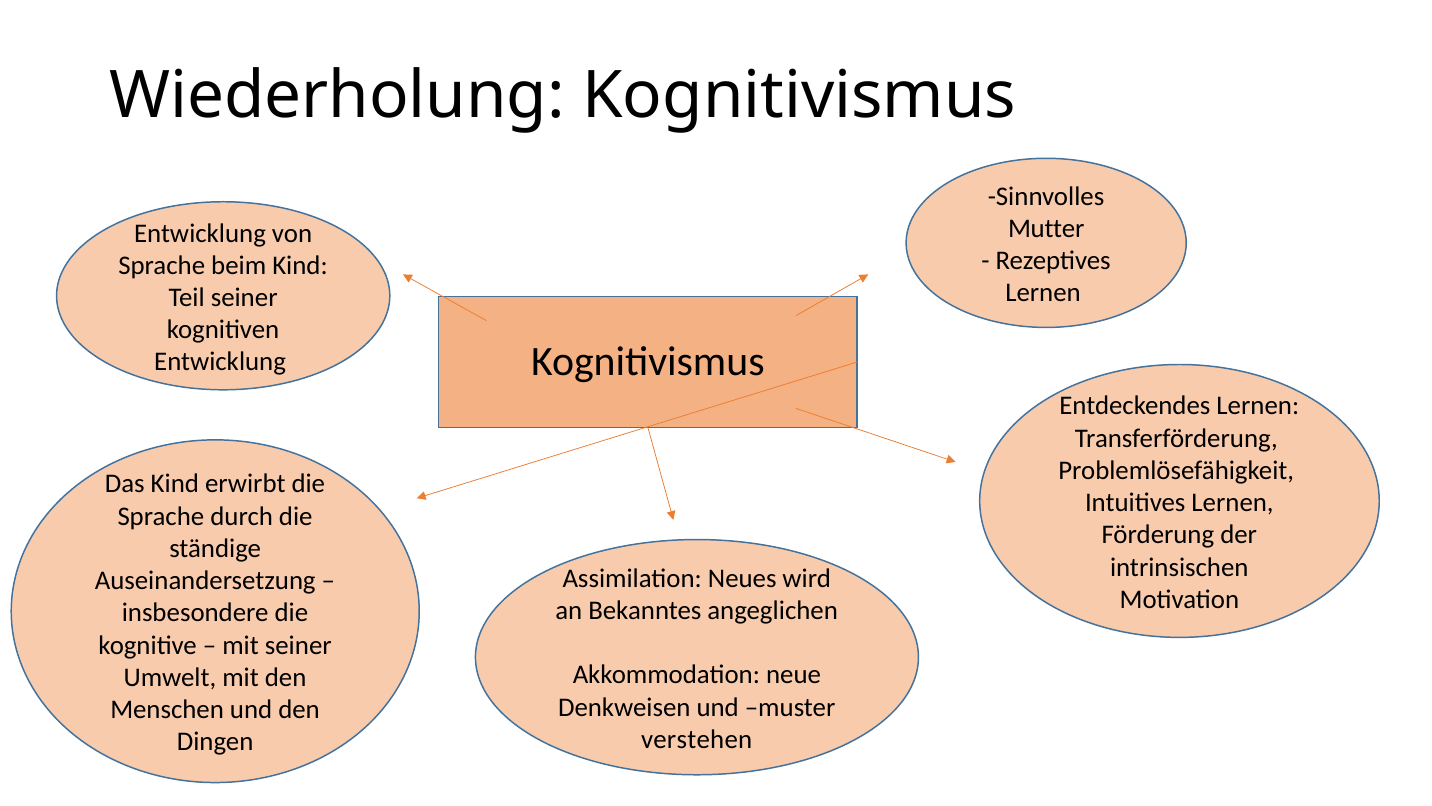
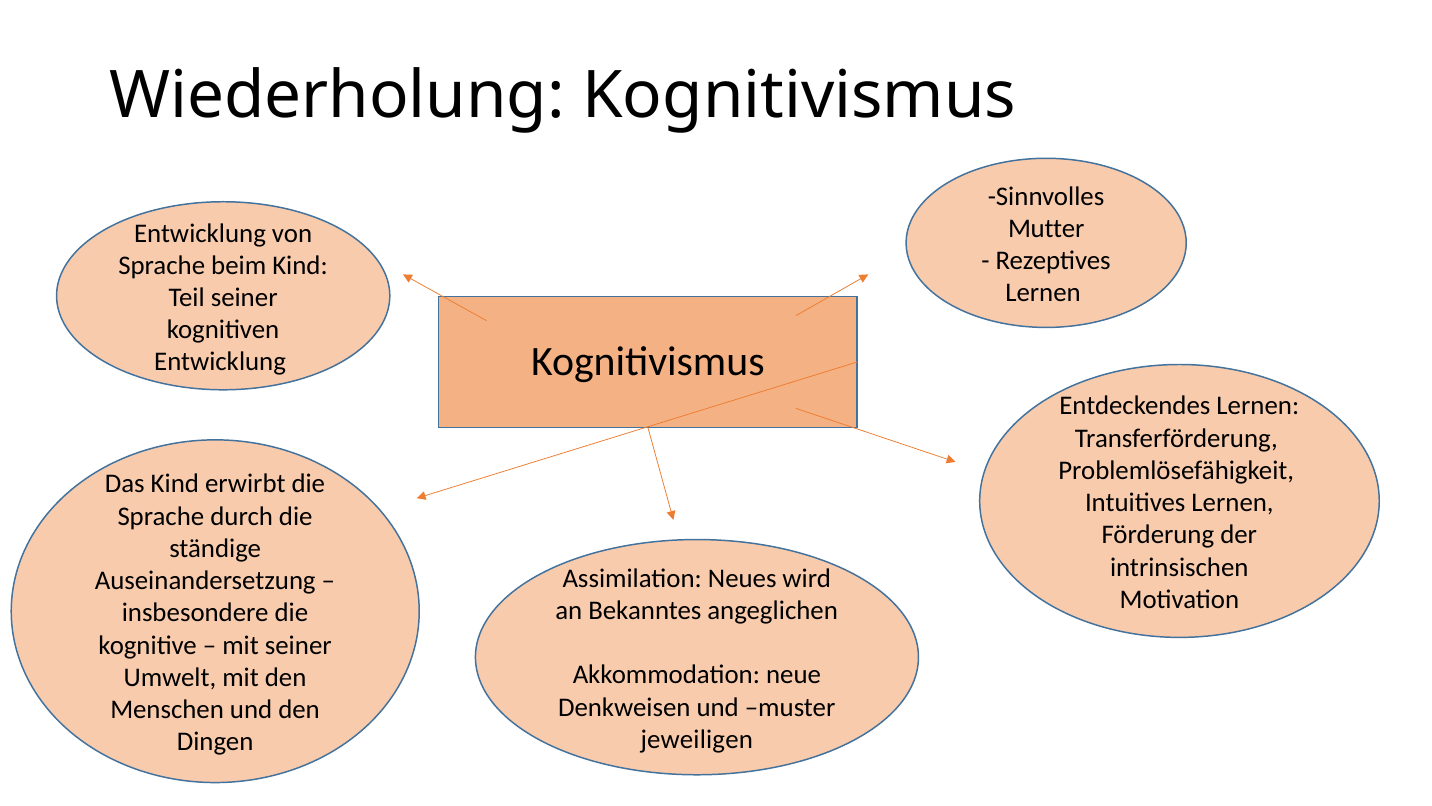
verstehen: verstehen -> jeweiligen
